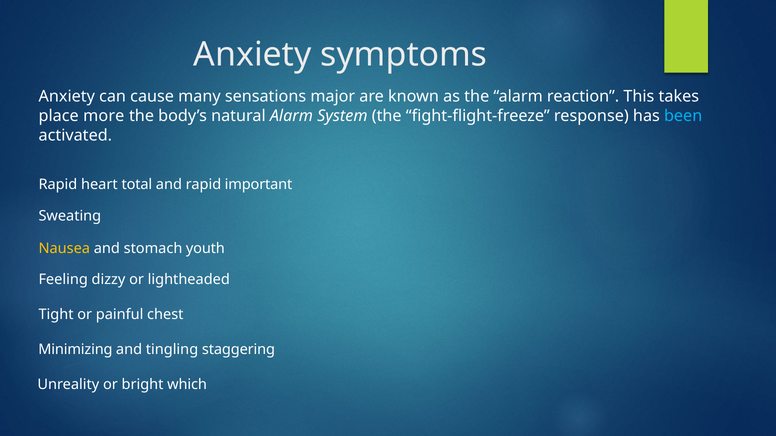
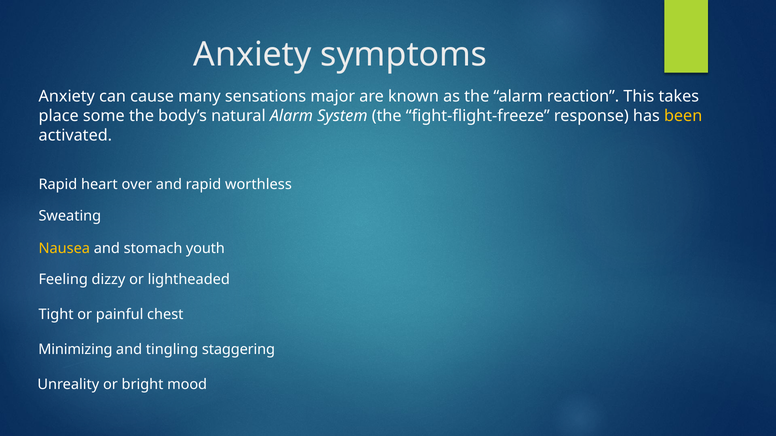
more: more -> some
been colour: light blue -> yellow
total: total -> over
important: important -> worthless
which: which -> mood
